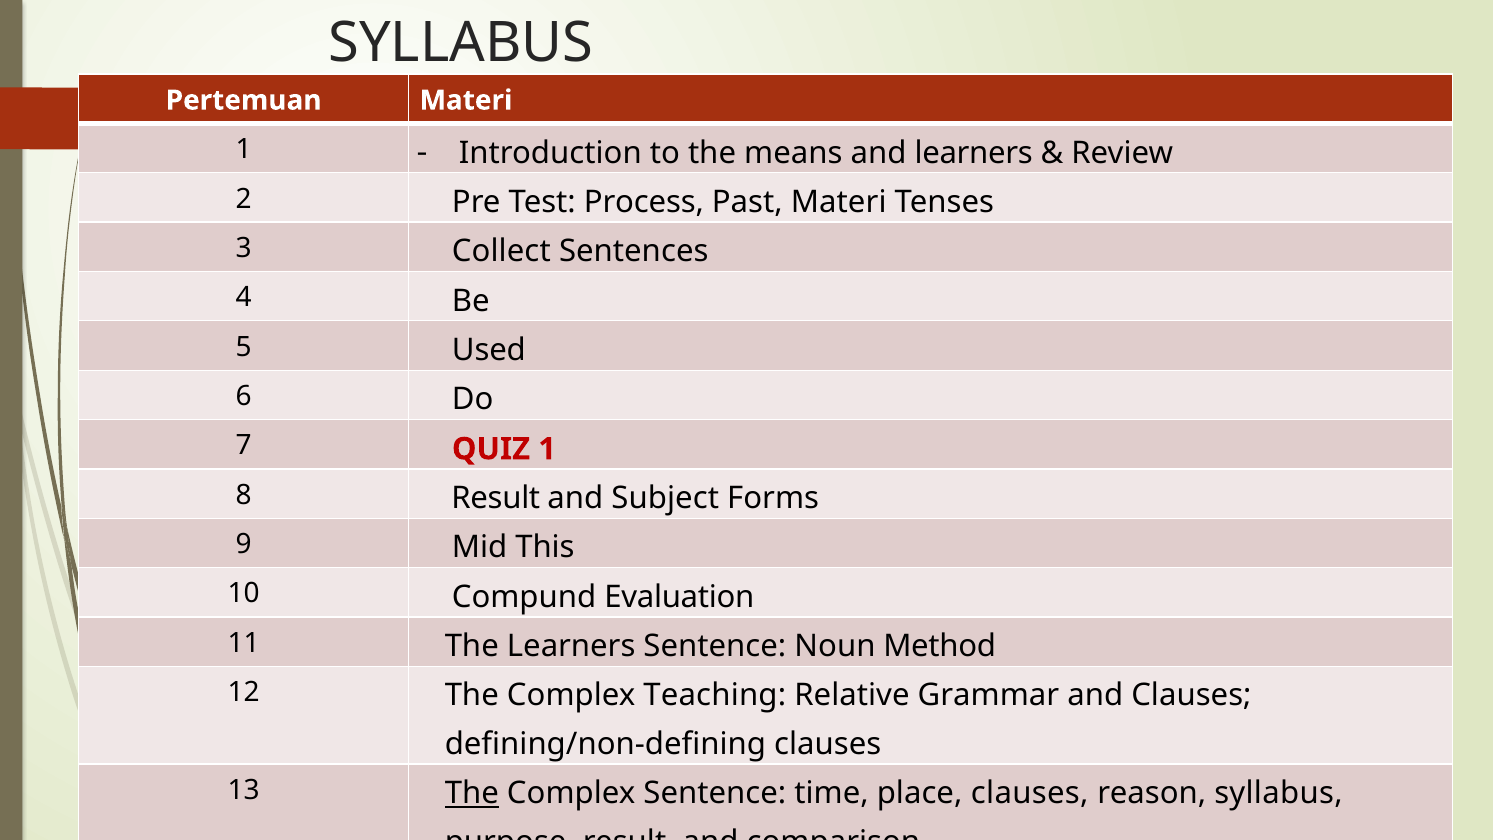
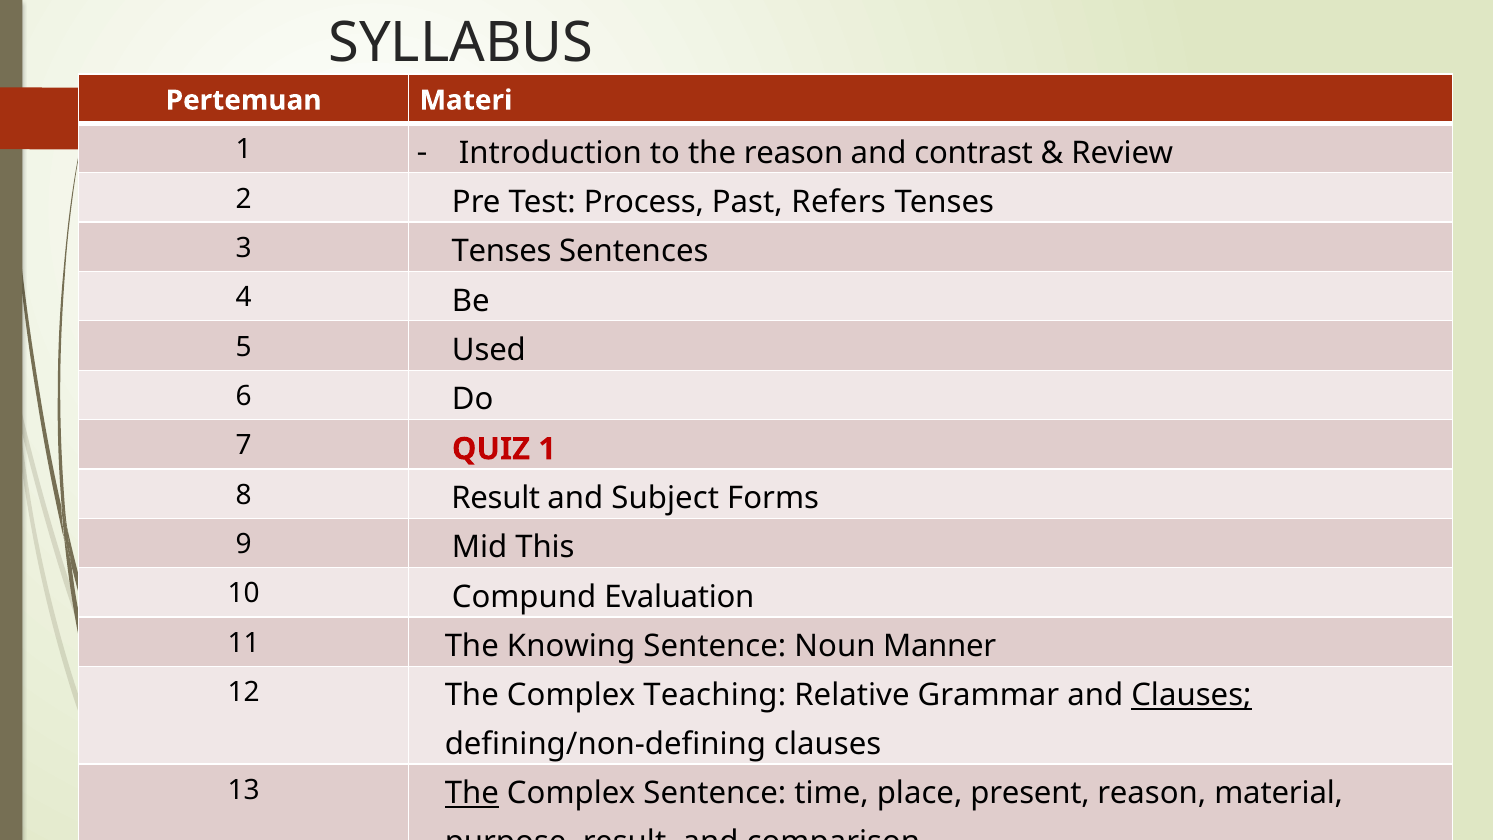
the means: means -> reason
and learners: learners -> contrast
Past Materi: Materi -> Refers
3 Collect: Collect -> Tenses
The Learners: Learners -> Knowing
Method: Method -> Manner
Clauses at (1191, 696) underline: none -> present
place clauses: clauses -> present
reason syllabus: syllabus -> material
